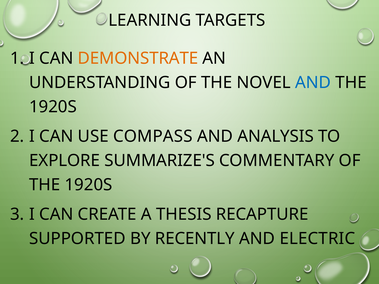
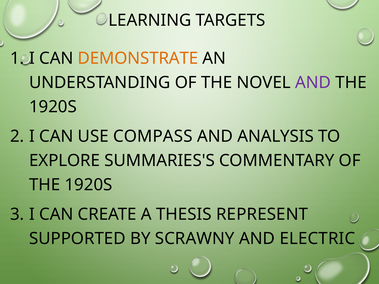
AND at (313, 83) colour: blue -> purple
SUMMARIZE'S: SUMMARIZE'S -> SUMMARIES'S
RECAPTURE: RECAPTURE -> REPRESENT
RECENTLY: RECENTLY -> SCRAWNY
